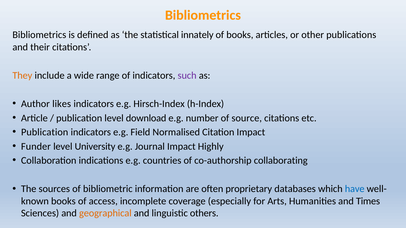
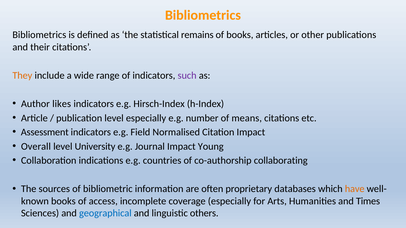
innately: innately -> remains
level download: download -> especially
source: source -> means
Publication at (45, 132): Publication -> Assessment
Funder: Funder -> Overall
Highly: Highly -> Young
have colour: blue -> orange
geographical colour: orange -> blue
